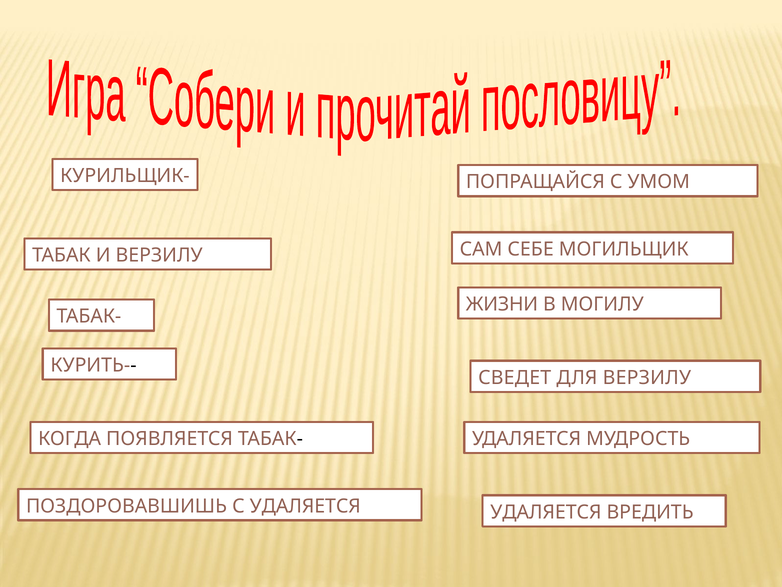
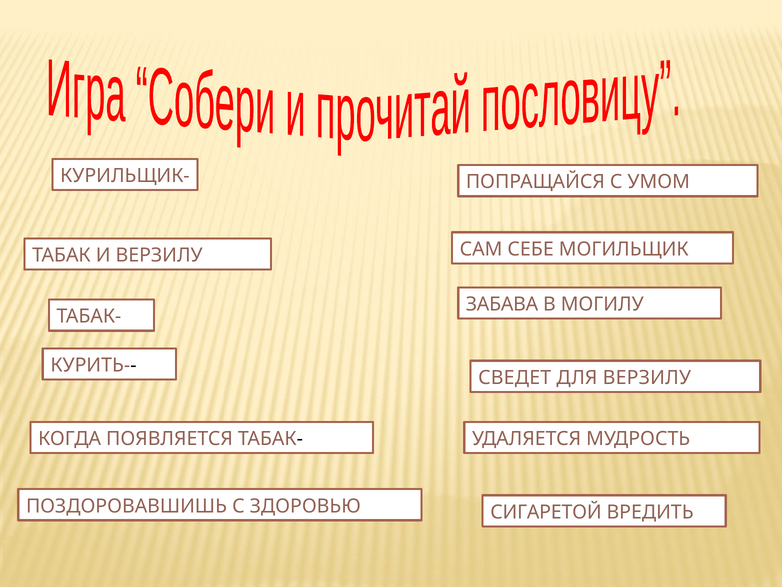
ЖИЗНИ: ЖИЗНИ -> ЗАБАВА
С УДАЛЯЕТСЯ: УДАЛЯЕТСЯ -> ЗДОРОВЬЮ
УДАЛЯЕТСЯ at (546, 512): УДАЛЯЕТСЯ -> СИГАРЕТОЙ
